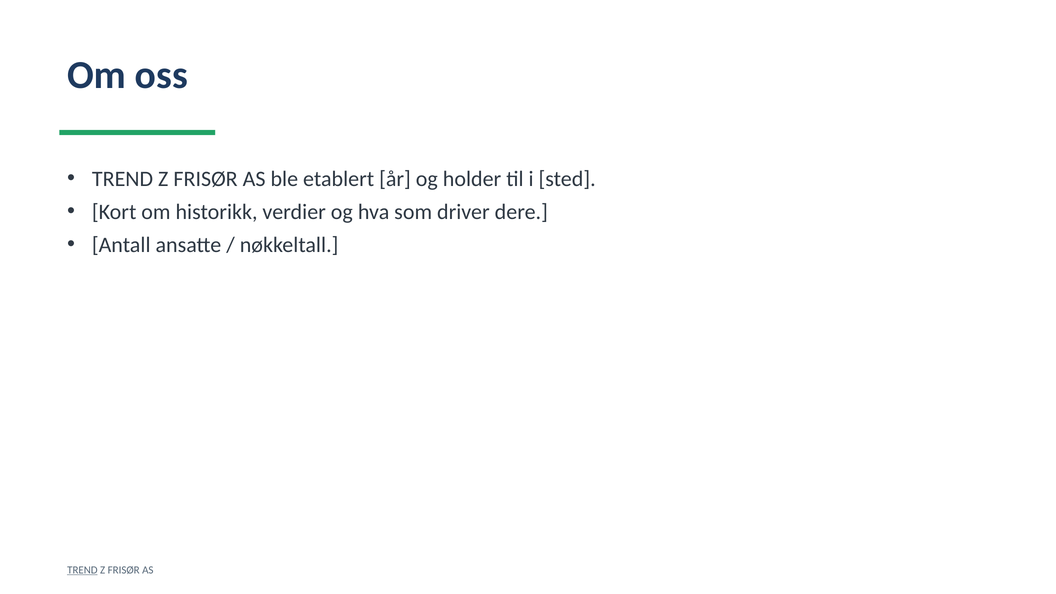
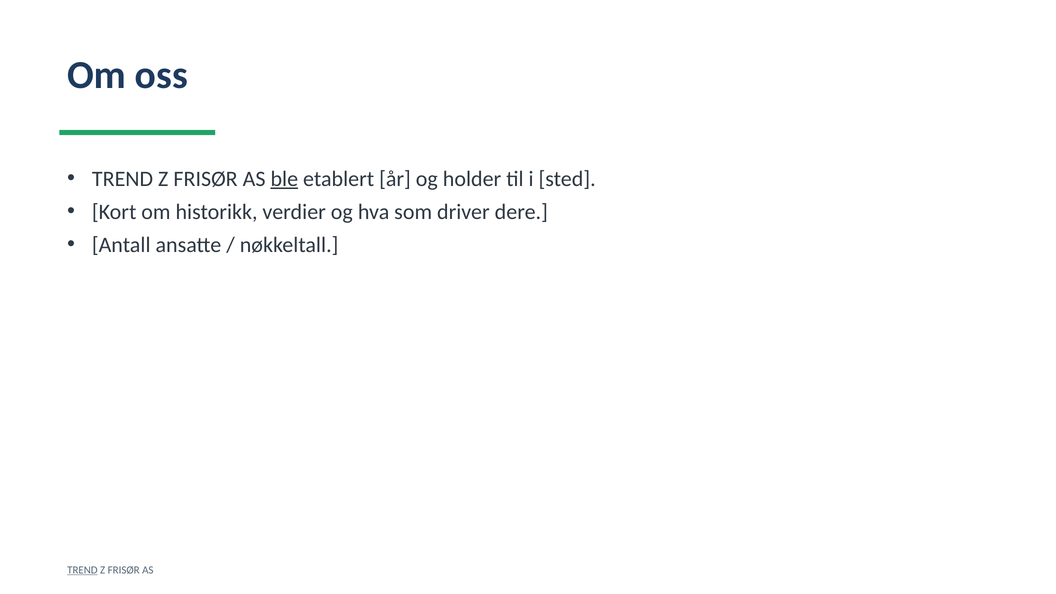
ble underline: none -> present
